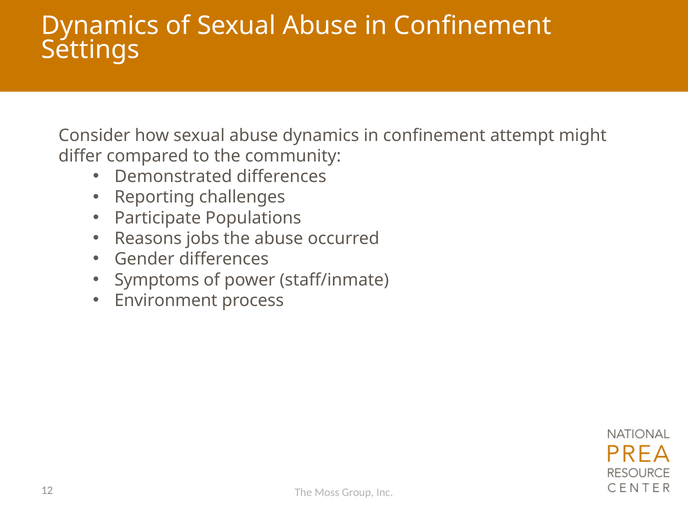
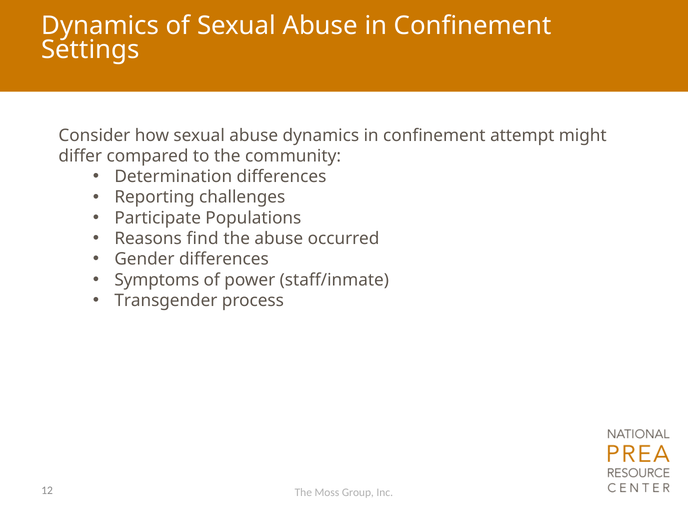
Demonstrated: Demonstrated -> Determination
jobs: jobs -> find
Environment: Environment -> Transgender
